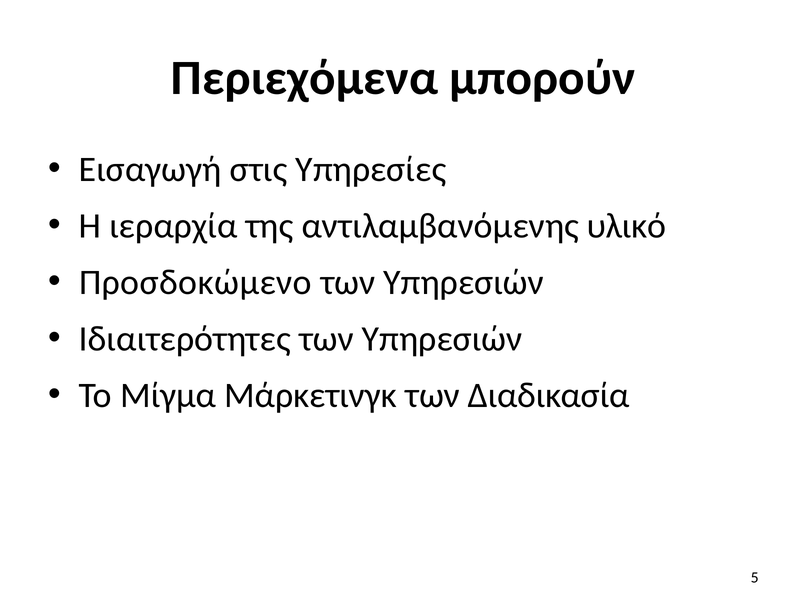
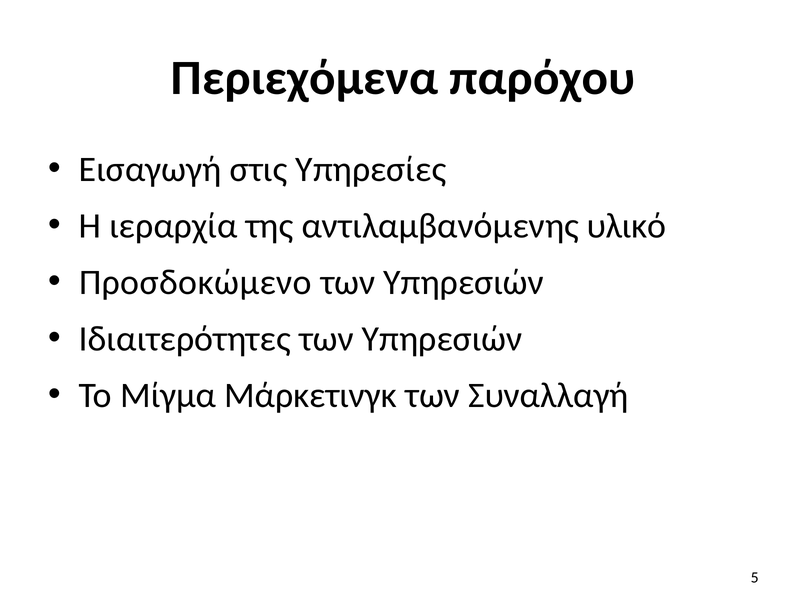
μπορούν: μπορούν -> παρόχου
Διαδικασία: Διαδικασία -> Συναλλαγή
